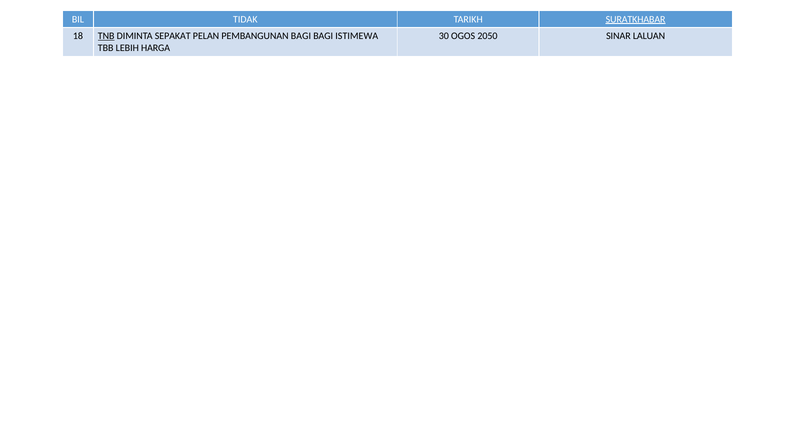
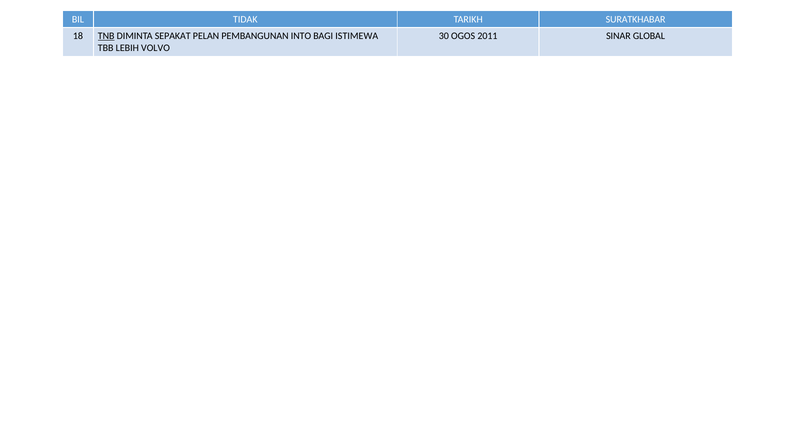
SURATKHABAR underline: present -> none
PEMBANGUNAN BAGI: BAGI -> INTO
2050: 2050 -> 2011
LALUAN: LALUAN -> GLOBAL
HARGA: HARGA -> VOLVO
